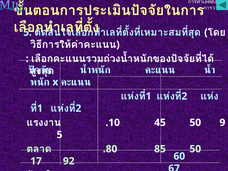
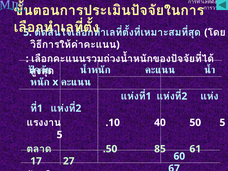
.10 45: 45 -> 40
50 9: 9 -> 5
.80 at (110, 149): .80 -> .50
85 50: 50 -> 61
92: 92 -> 27
